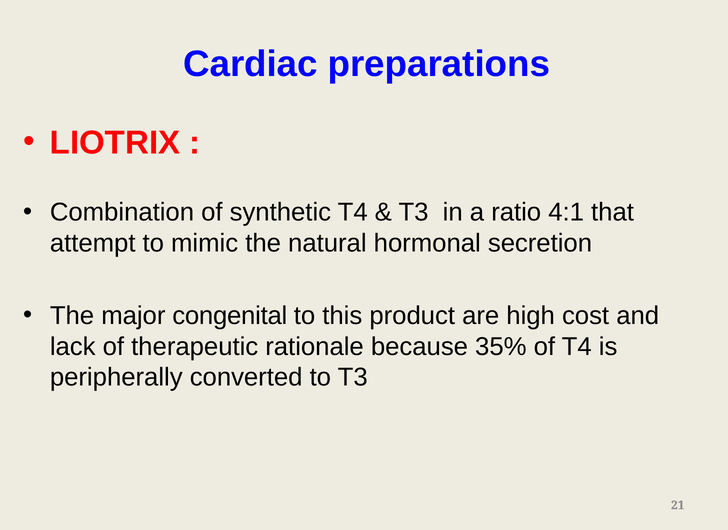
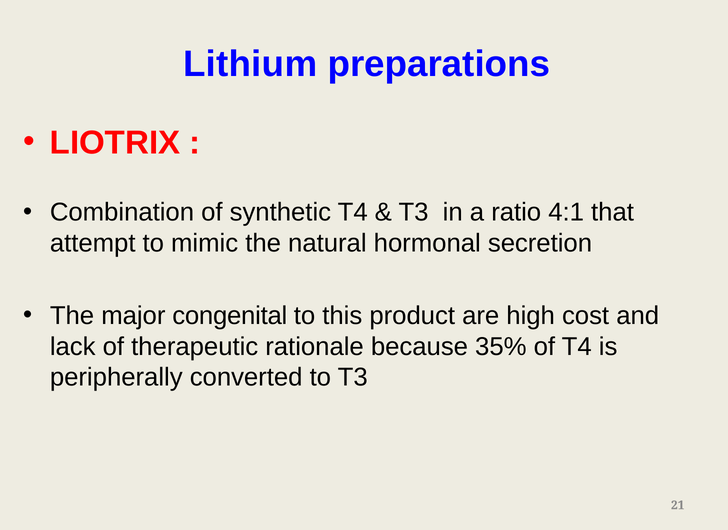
Cardiac: Cardiac -> Lithium
